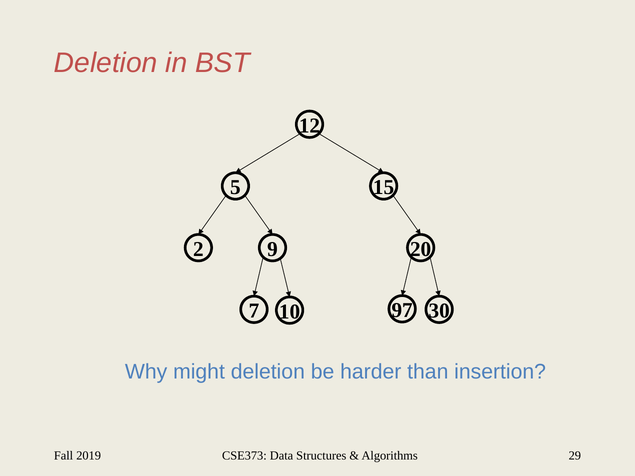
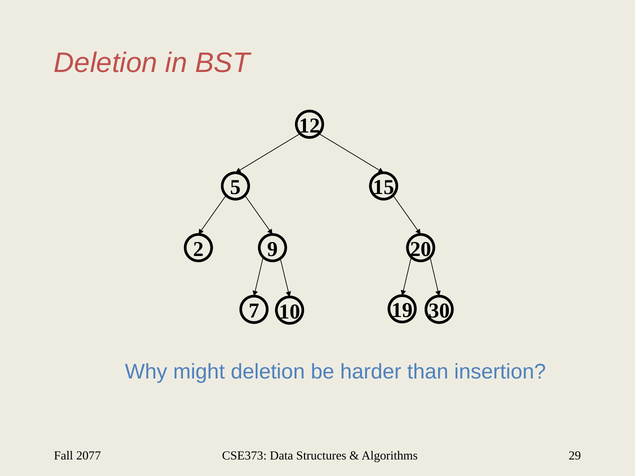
97: 97 -> 19
2019: 2019 -> 2077
